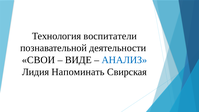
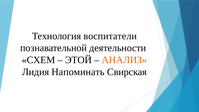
СВОИ: СВОИ -> СХЕМ
ВИДЕ: ВИДЕ -> ЭТОЙ
АНАЛИЗ colour: blue -> orange
